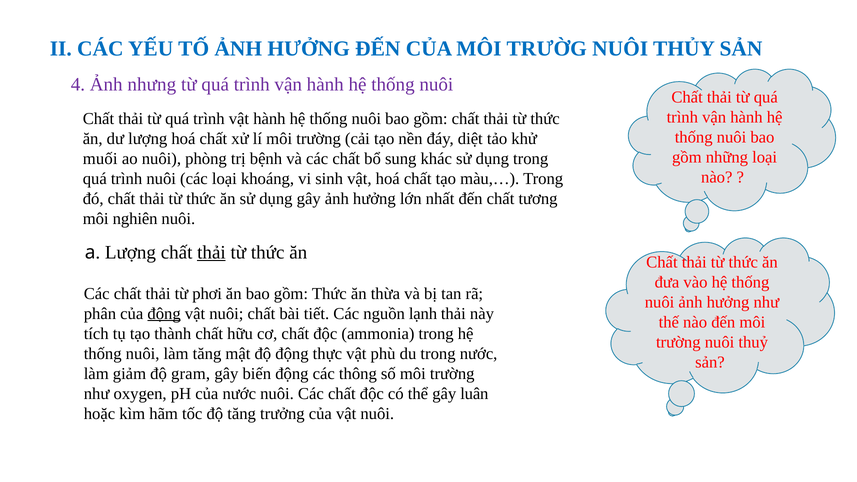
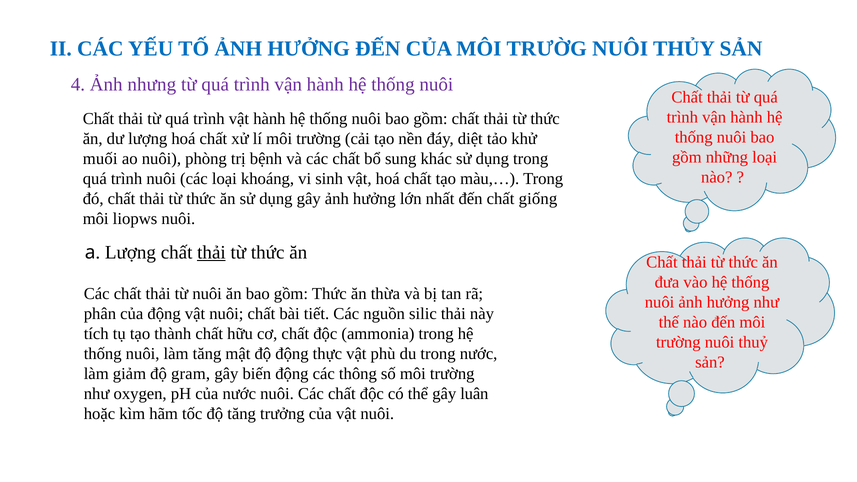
tương: tương -> giống
nghiên: nghiên -> liopws
từ phơi: phơi -> nuôi
động at (164, 314) underline: present -> none
lạnh: lạnh -> silic
